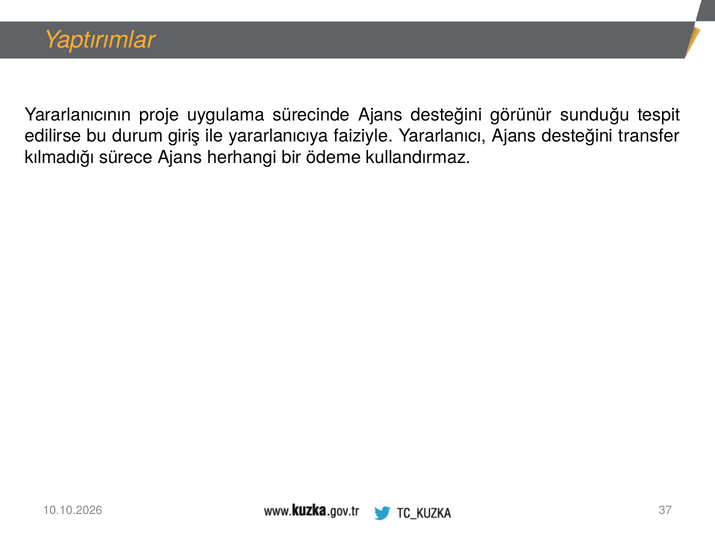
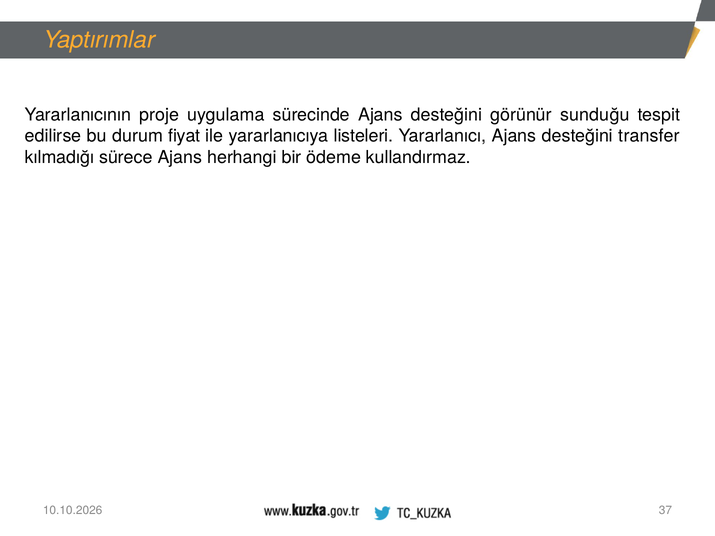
giriş: giriş -> fiyat
faiziyle: faiziyle -> listeleri
